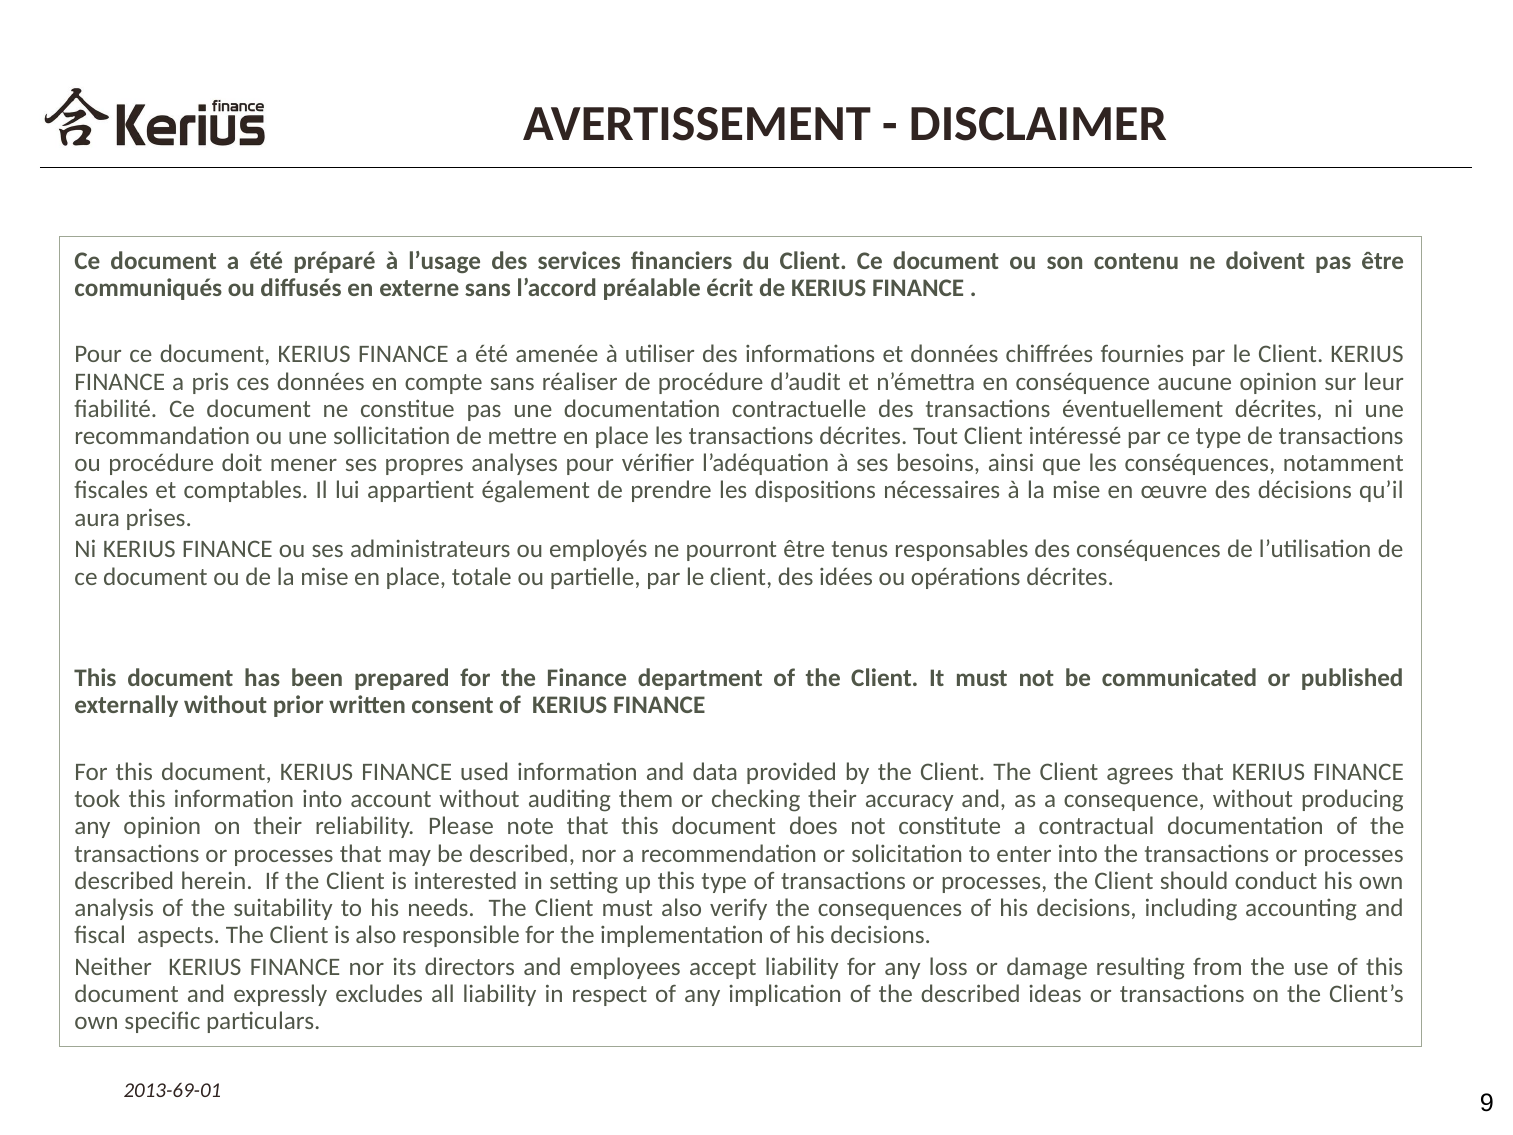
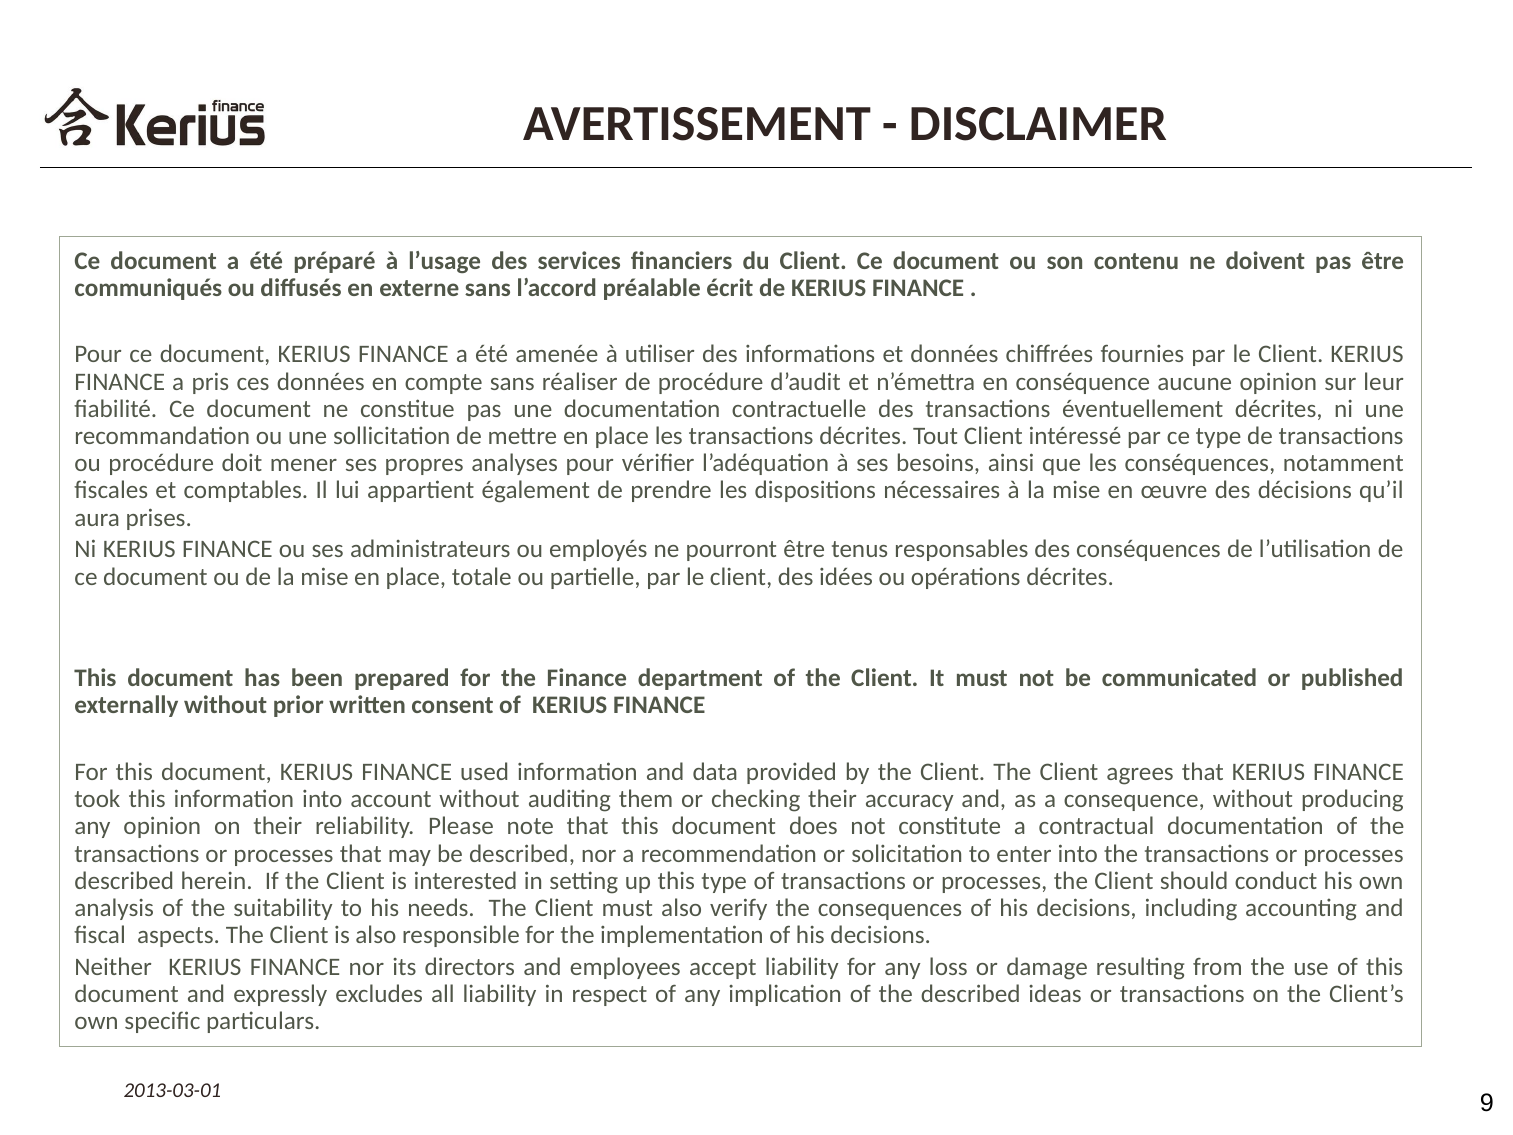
2013-69-01: 2013-69-01 -> 2013-03-01
